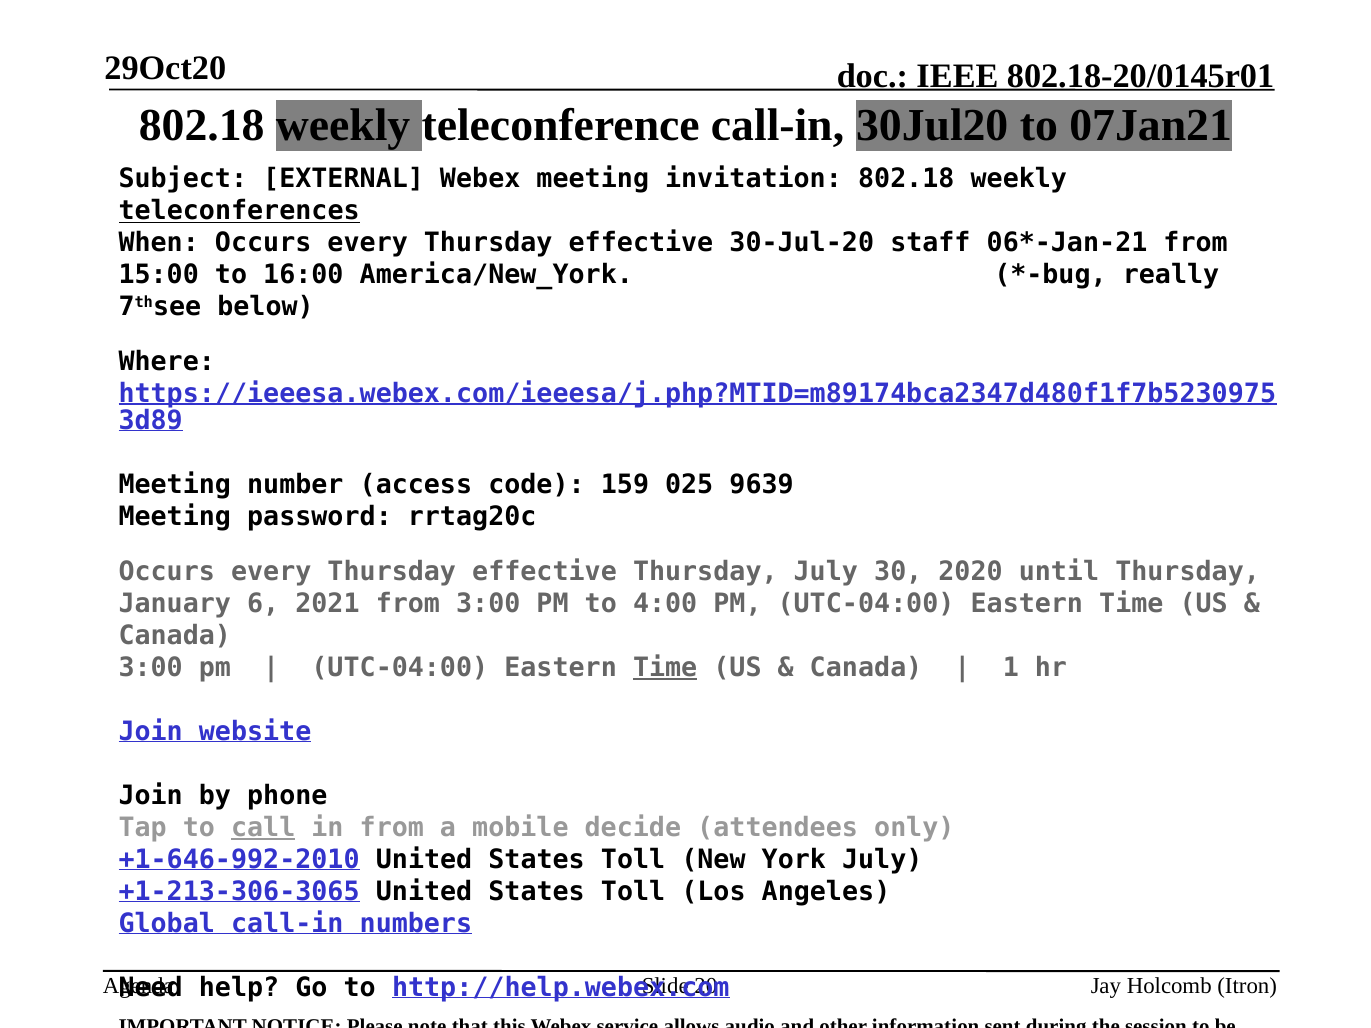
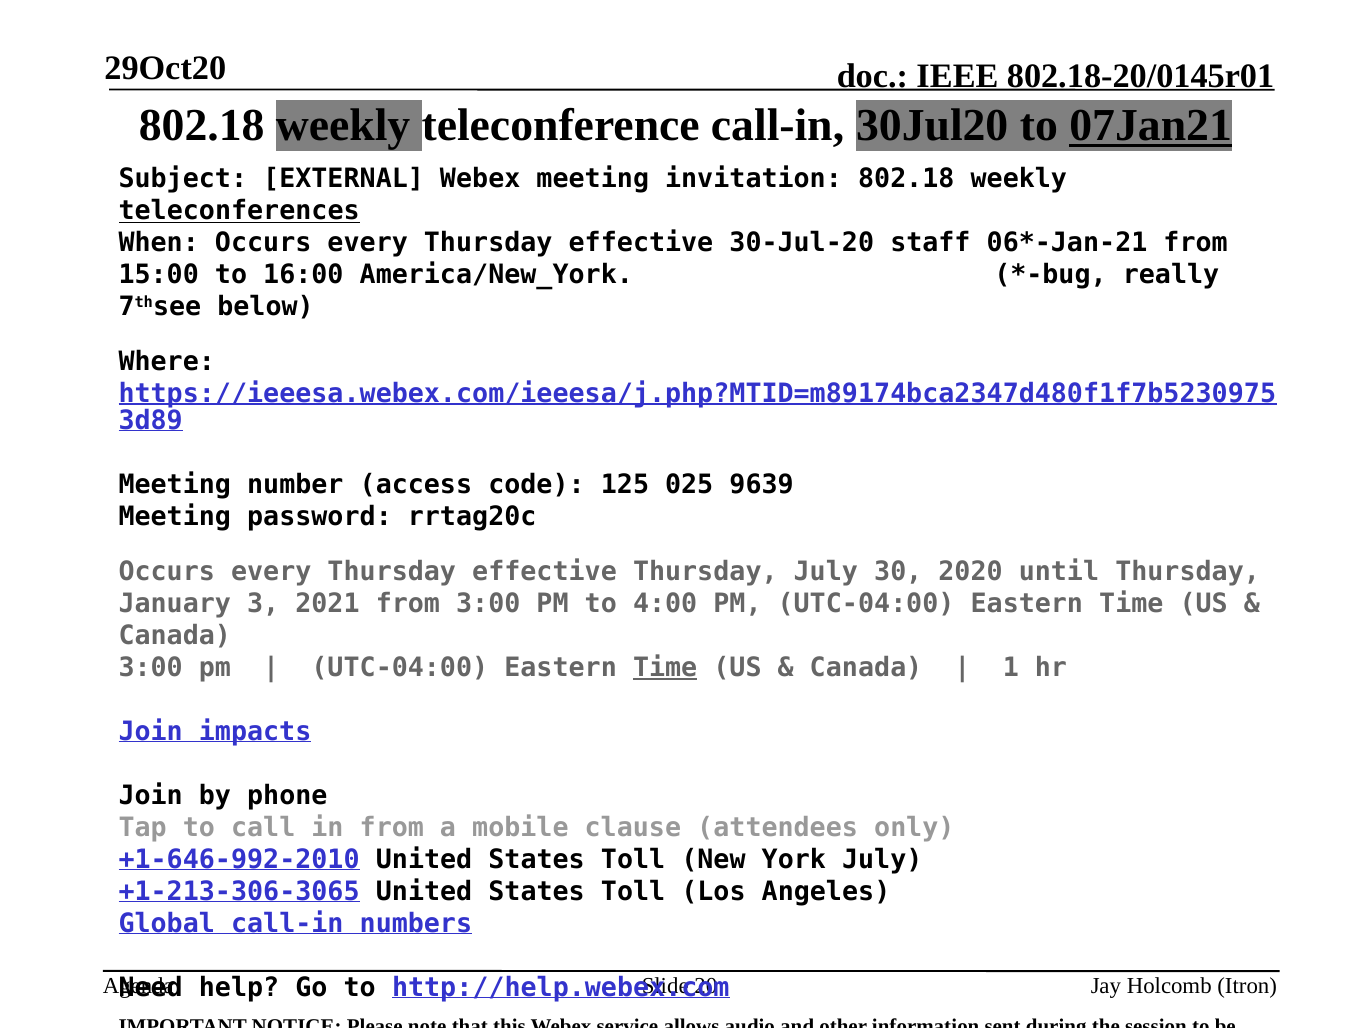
07Jan21 underline: none -> present
159: 159 -> 125
6: 6 -> 3
website: website -> impacts
call underline: present -> none
decide: decide -> clause
